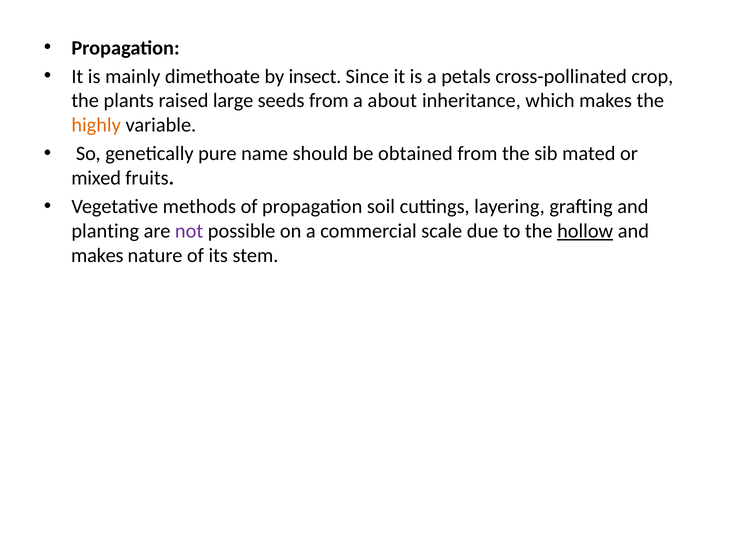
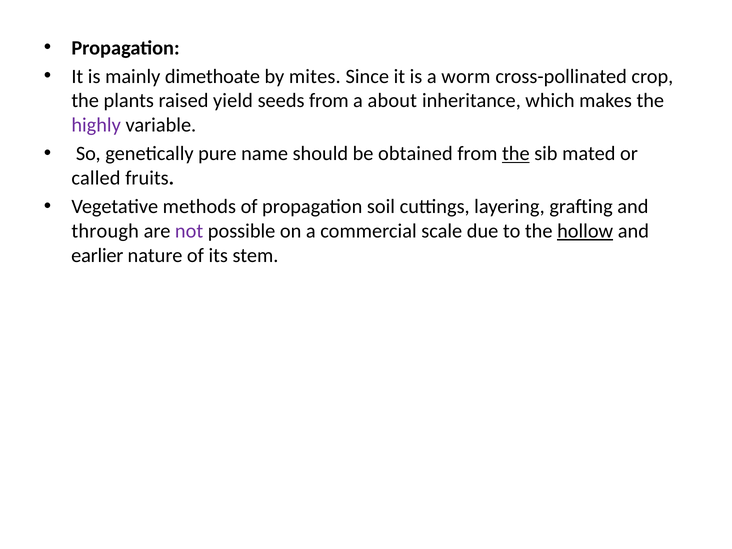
insect: insect -> mites
petals: petals -> worm
large: large -> yield
highly colour: orange -> purple
the at (516, 154) underline: none -> present
mixed: mixed -> called
planting: planting -> through
makes at (97, 256): makes -> earlier
